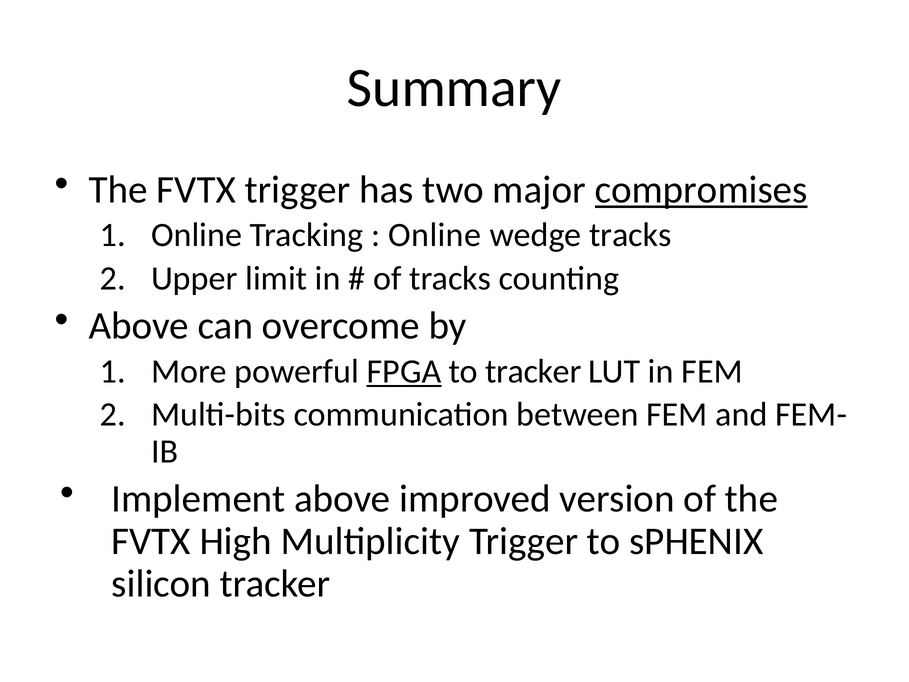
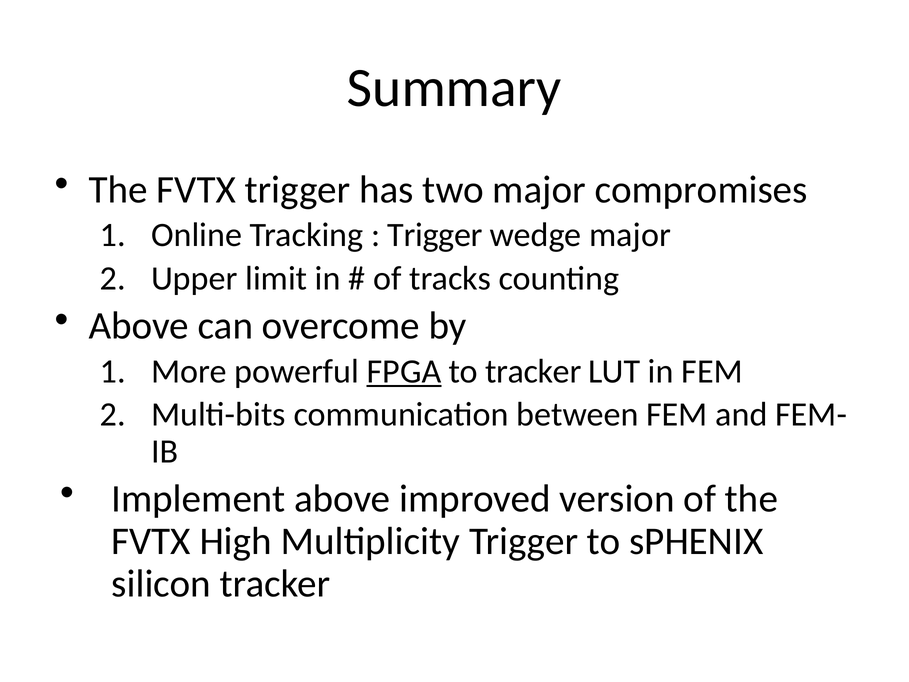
compromises underline: present -> none
Online at (435, 235): Online -> Trigger
wedge tracks: tracks -> major
